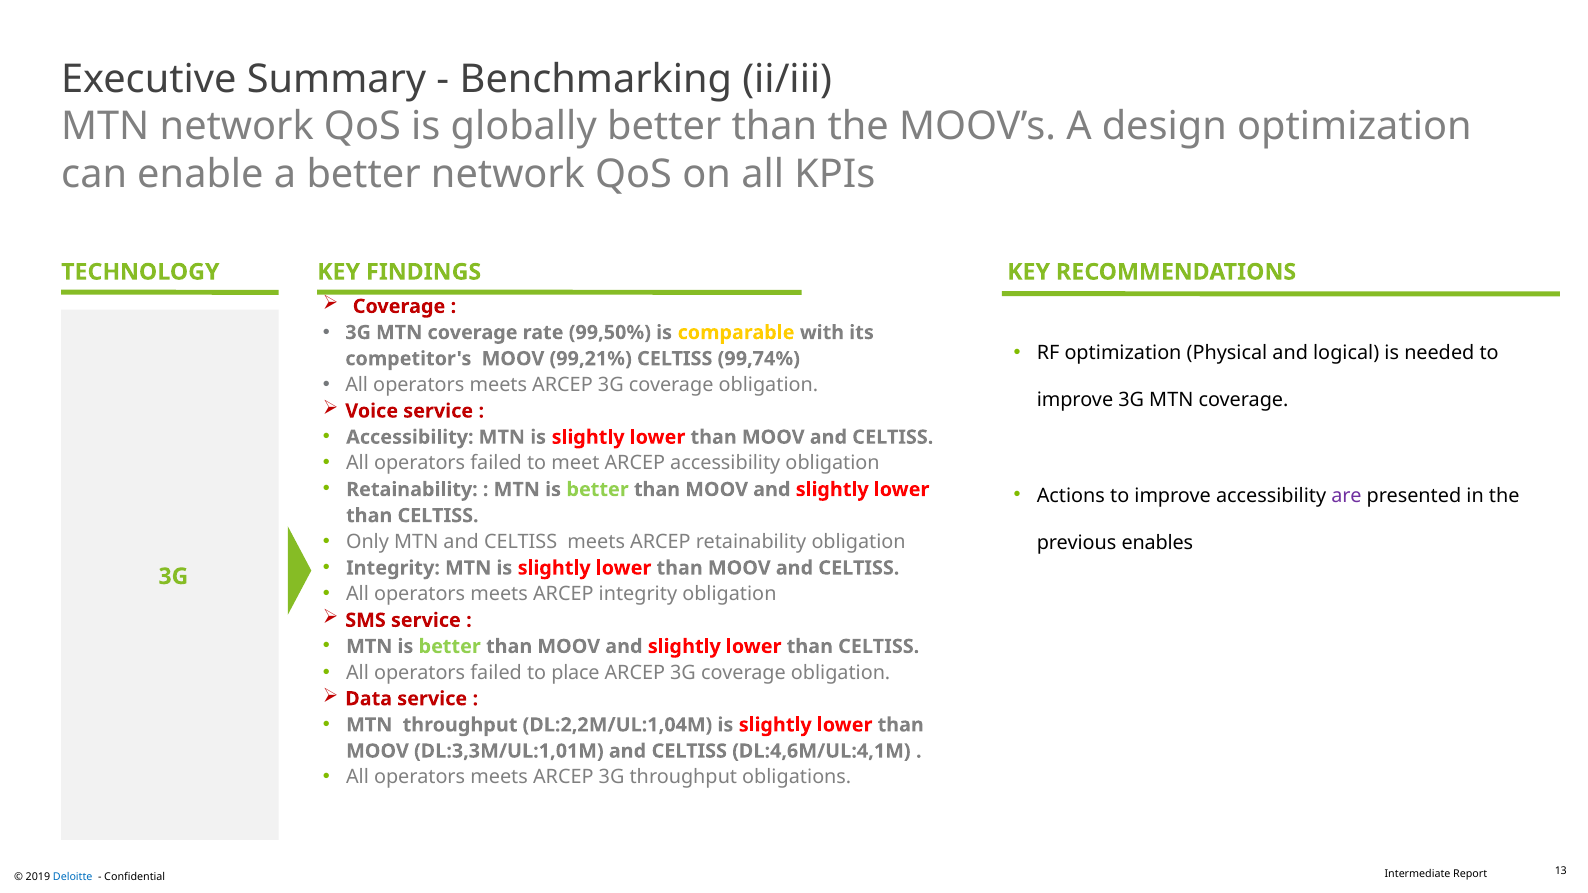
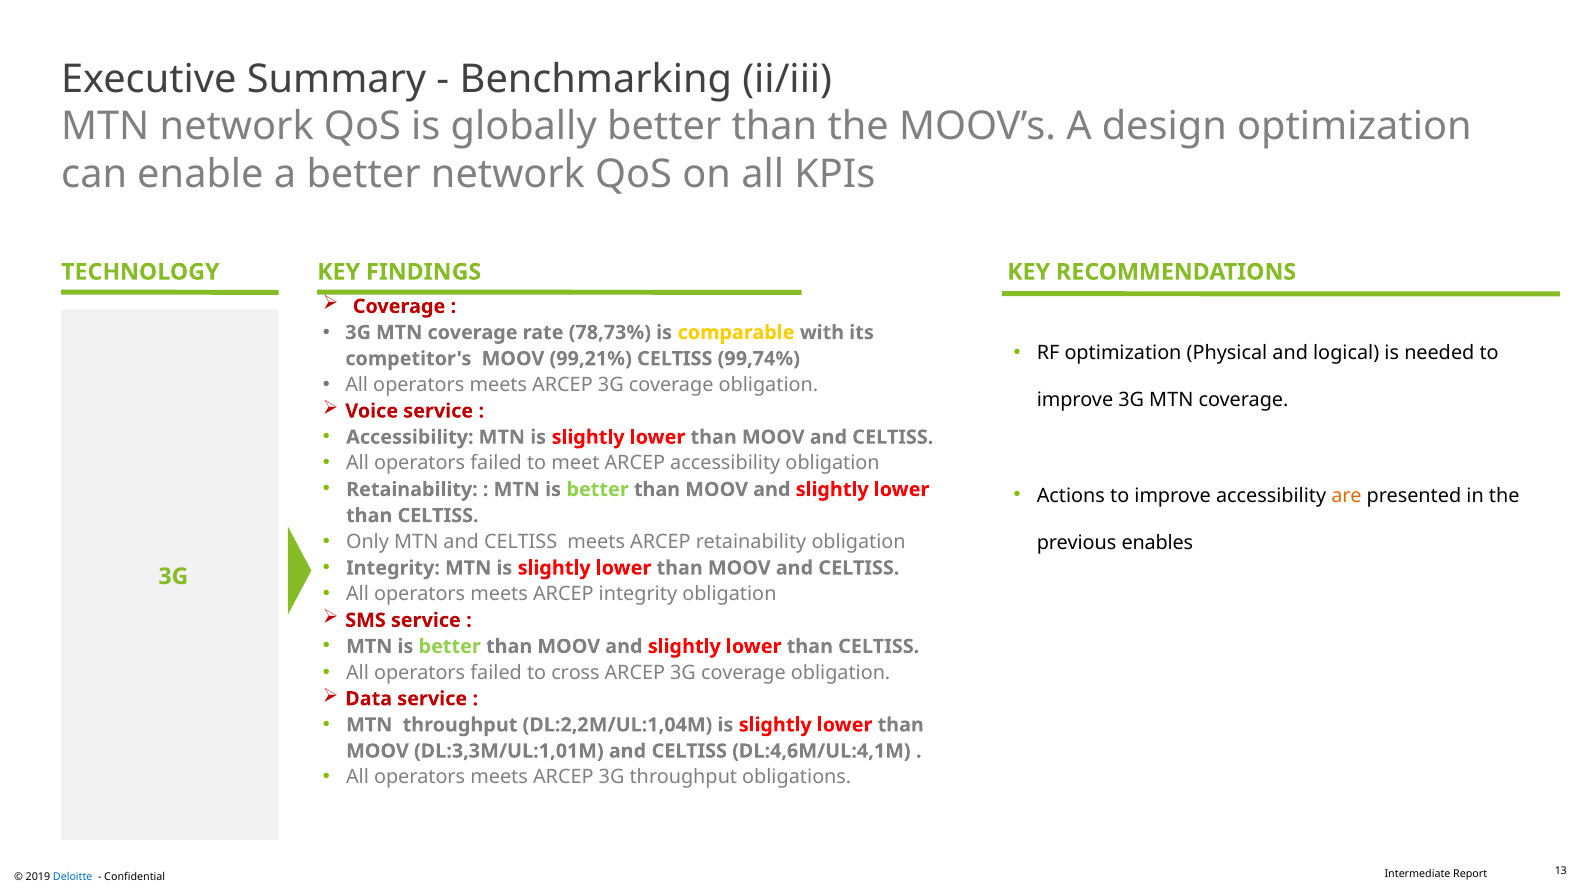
99,50%: 99,50% -> 78,73%
are colour: purple -> orange
place: place -> cross
